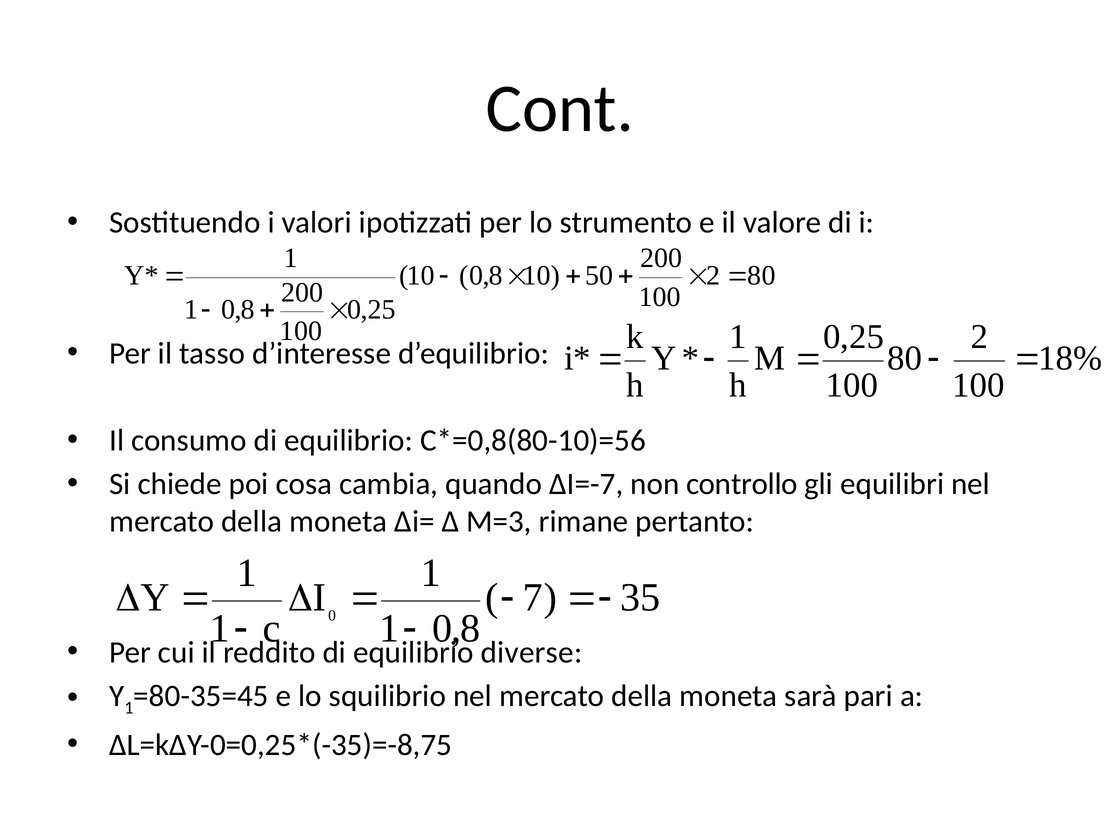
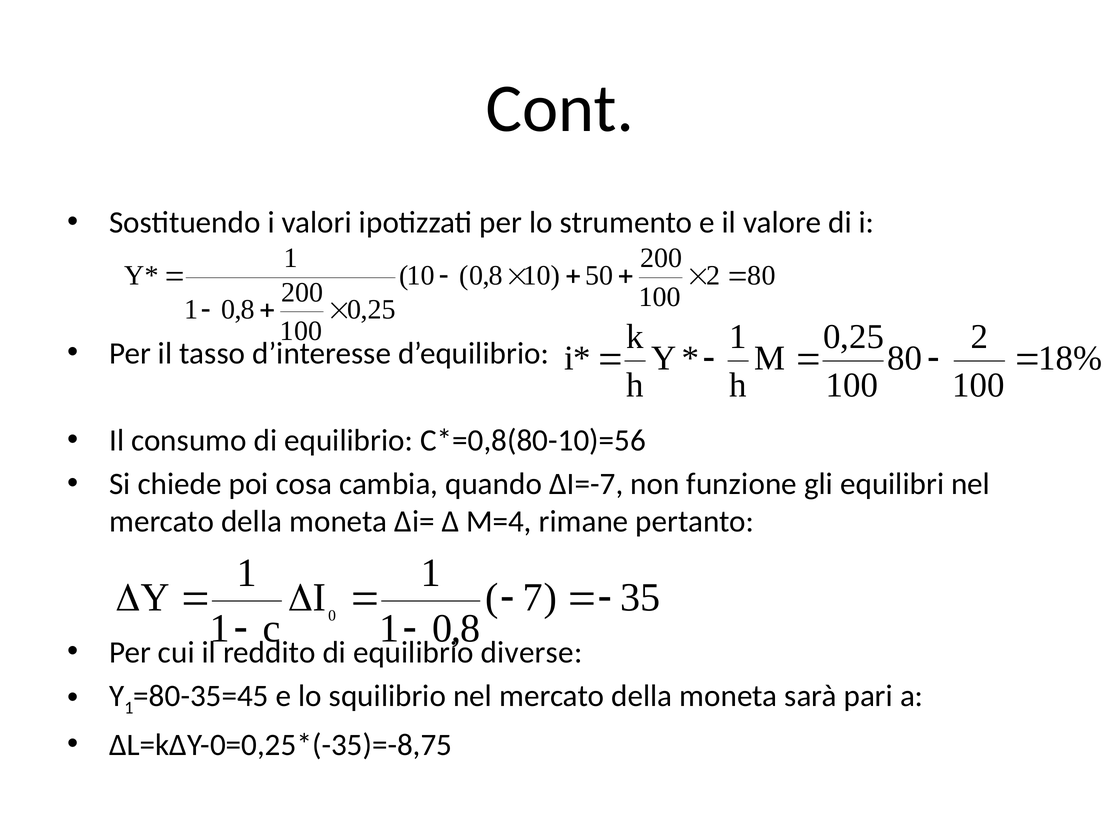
controllo: controllo -> funzione
M=3: M=3 -> M=4
